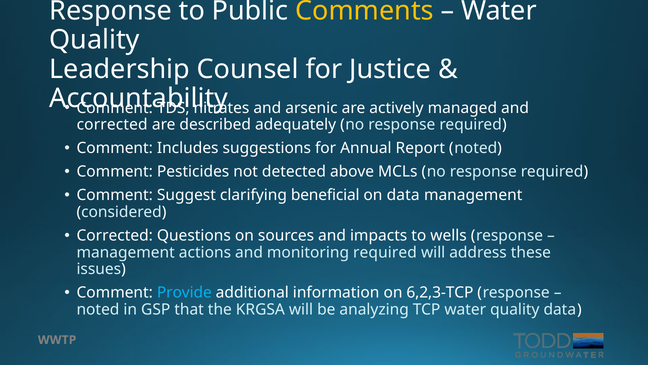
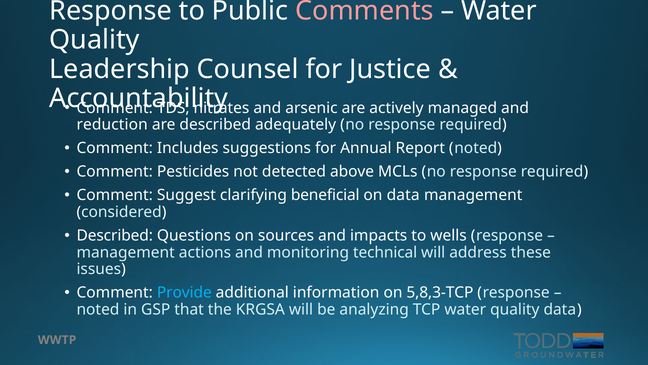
Comments colour: yellow -> pink
corrected at (112, 125): corrected -> reduction
Corrected at (115, 235): Corrected -> Described
monitoring required: required -> technical
6,2,3-TCP: 6,2,3-TCP -> 5,8,3-TCP
